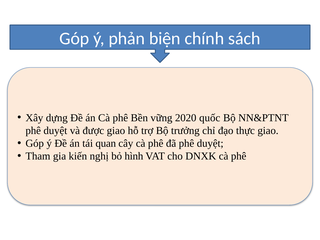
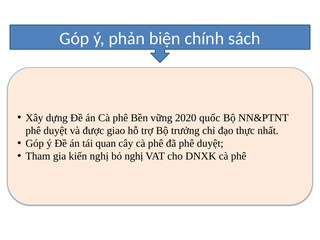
thực giao: giao -> nhất
bỏ hình: hình -> nghị
